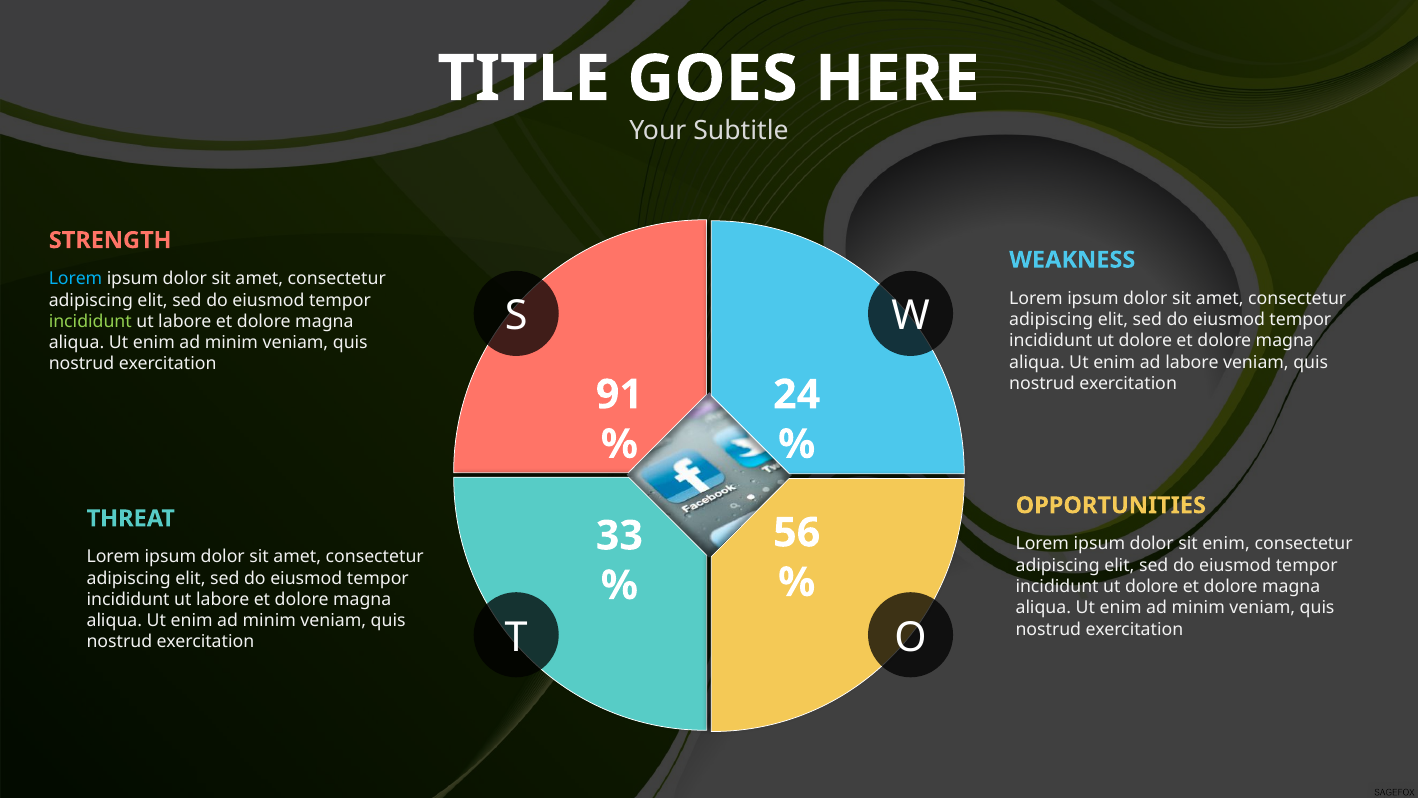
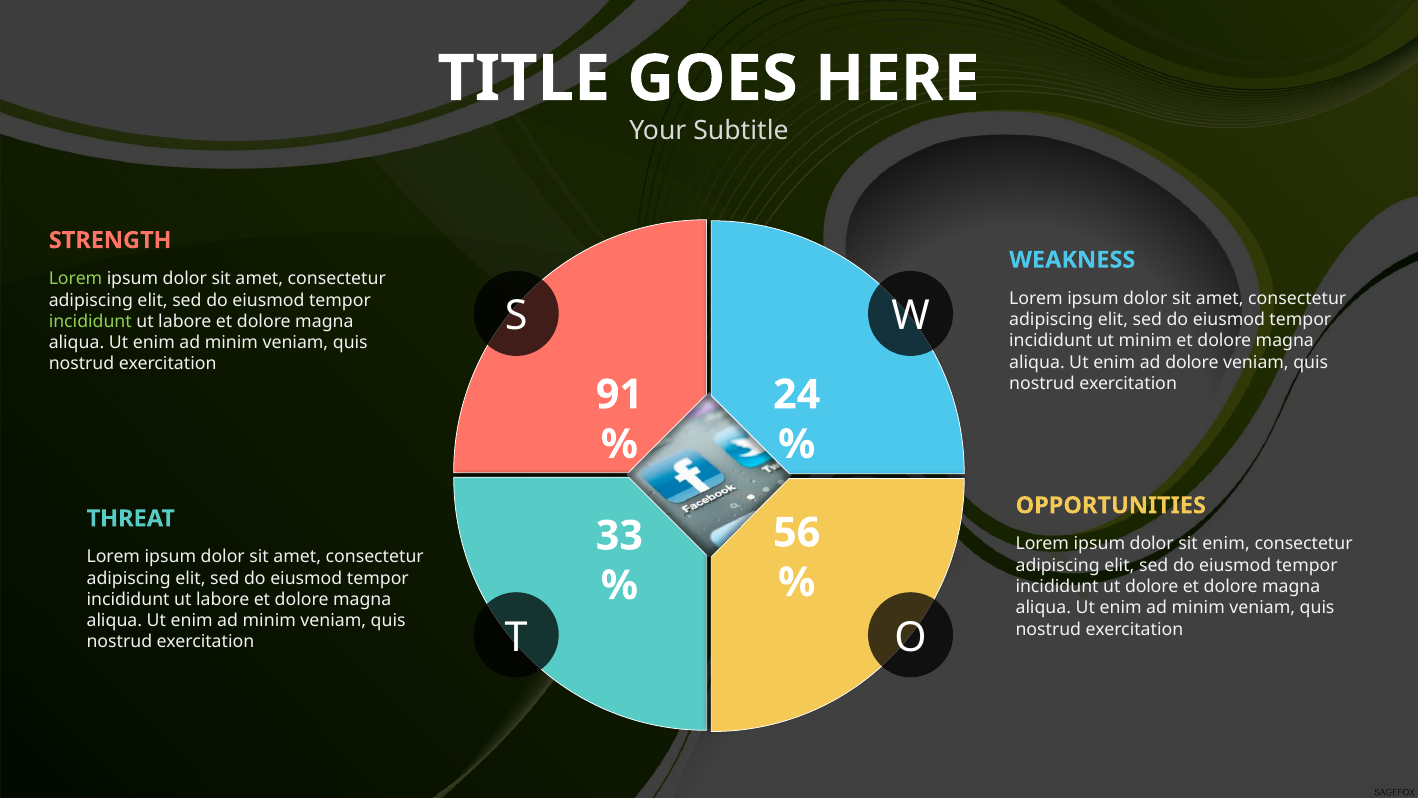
Lorem at (76, 279) colour: light blue -> light green
dolore at (1145, 341): dolore -> minim
ad labore: labore -> dolore
